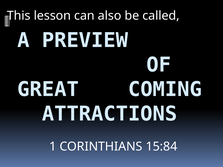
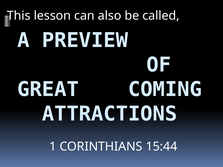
15:84: 15:84 -> 15:44
